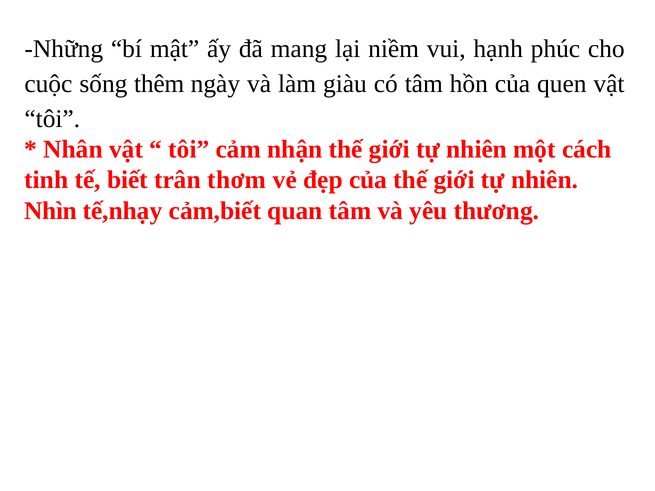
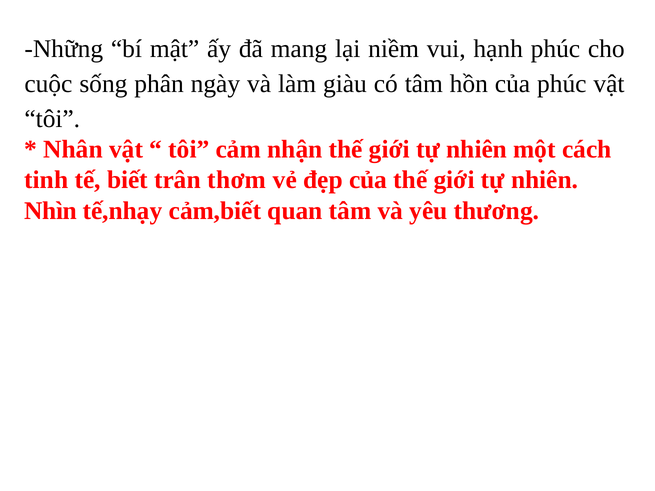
thêm: thêm -> phân
của quen: quen -> phúc
